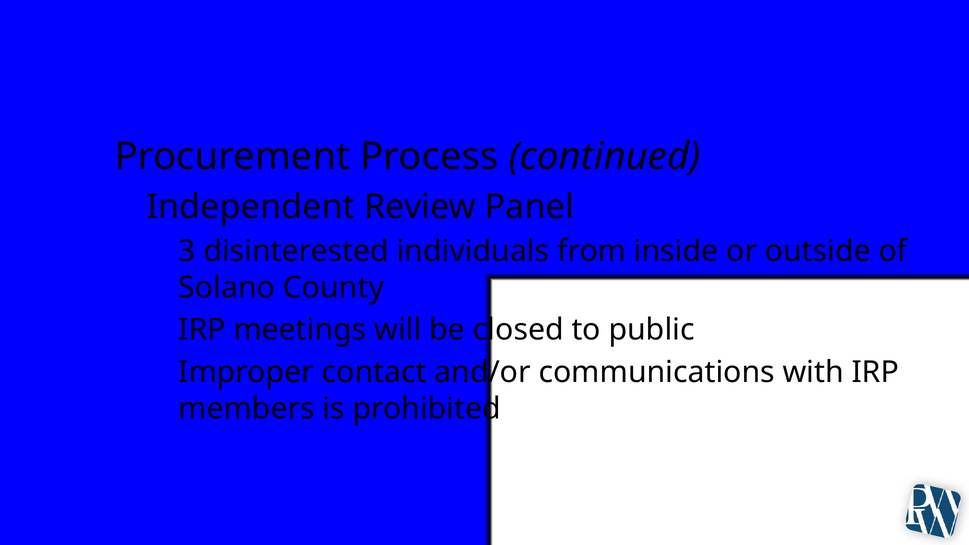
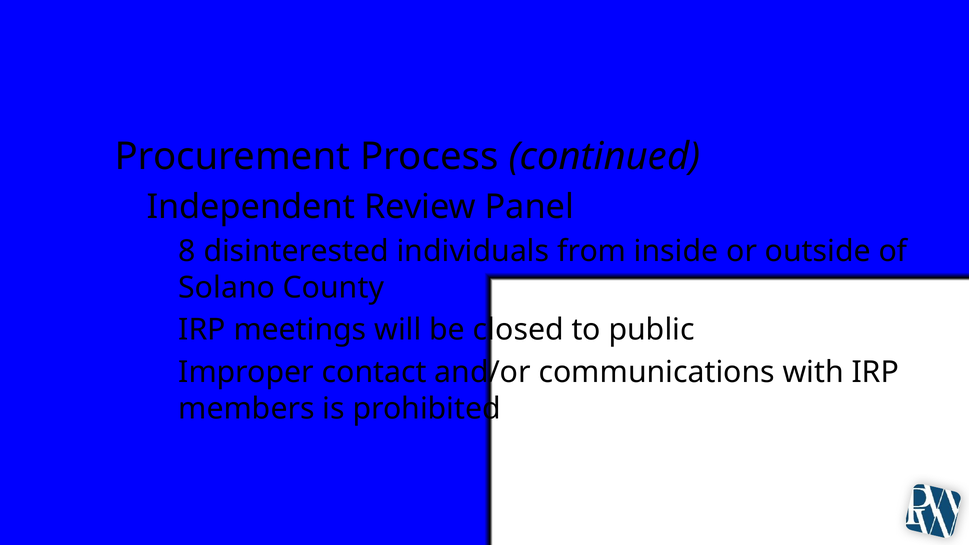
3: 3 -> 8
